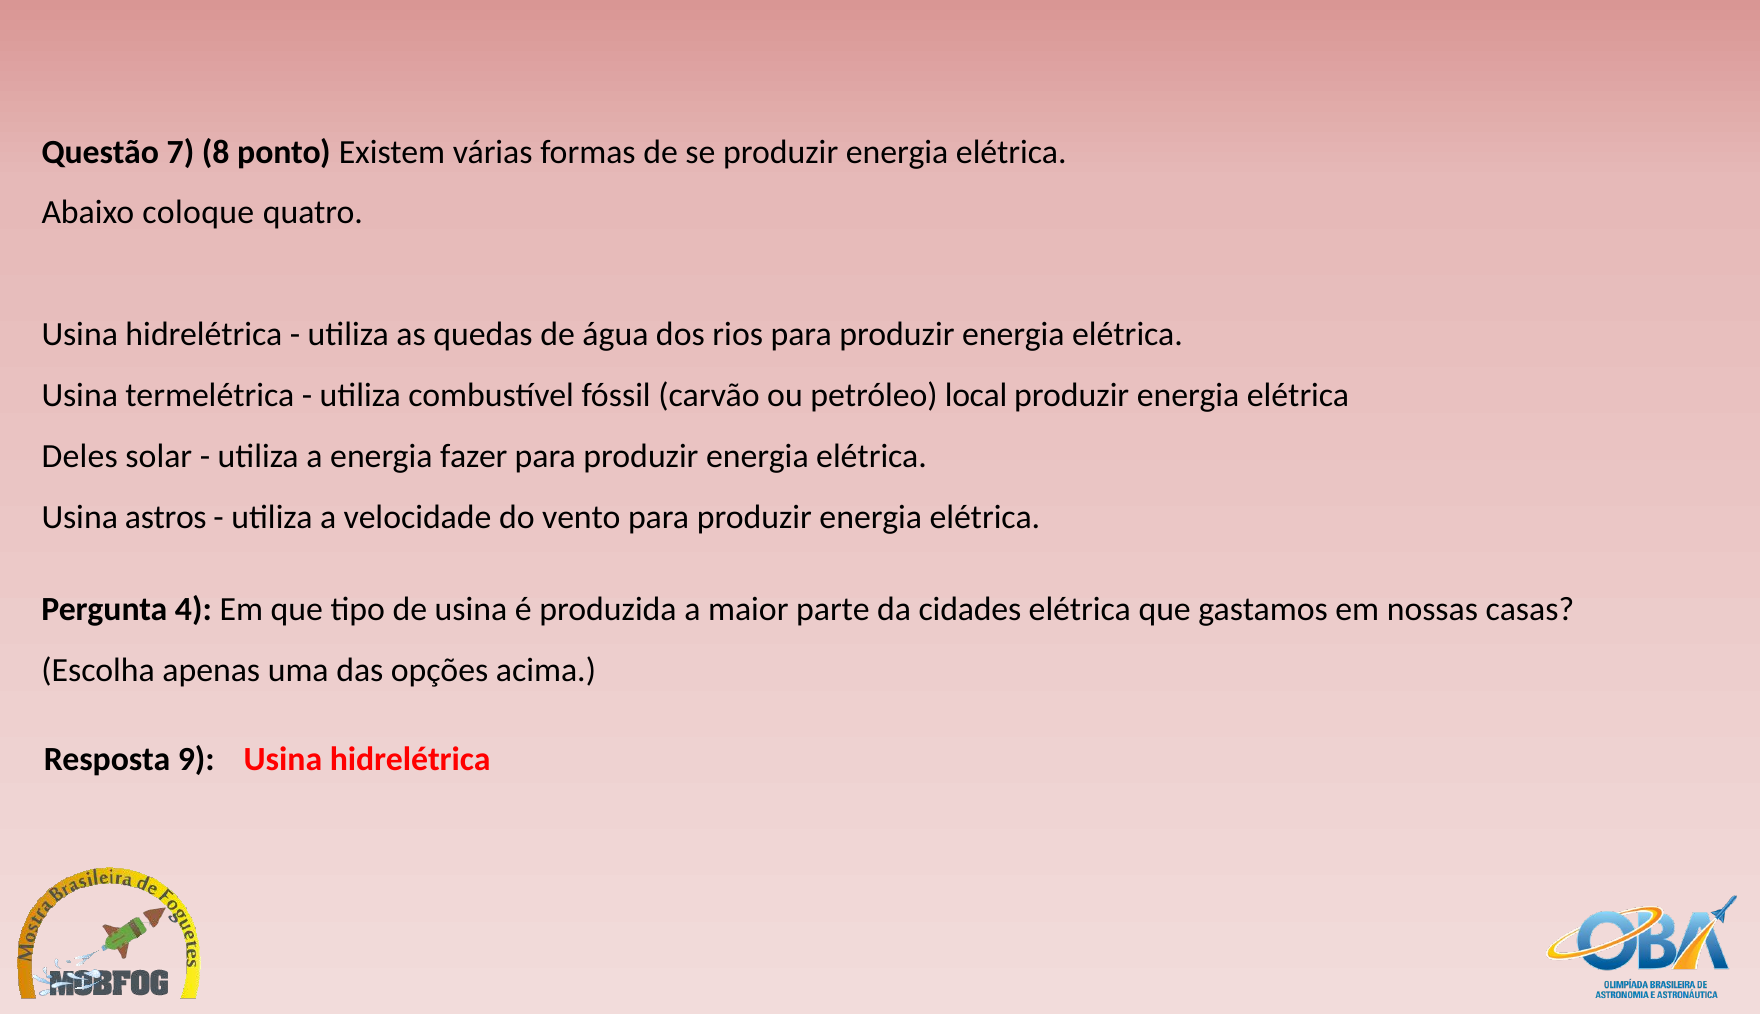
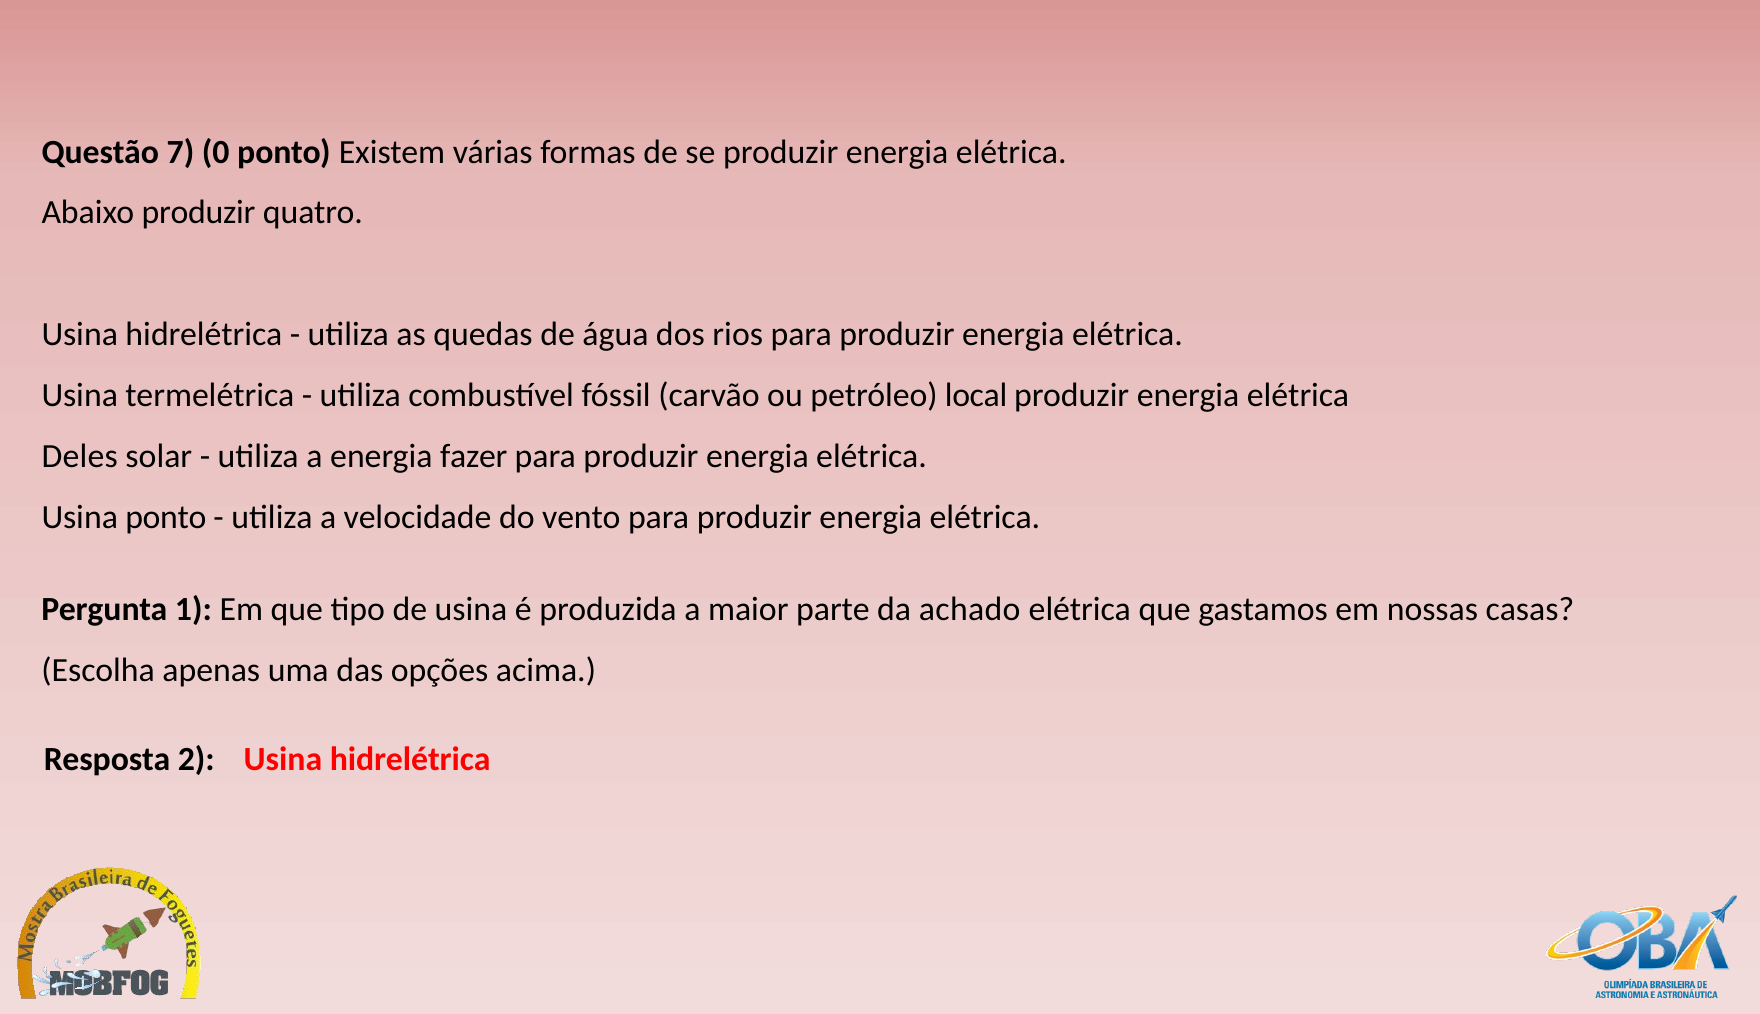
8: 8 -> 0
Abaixo coloque: coloque -> produzir
Usina astros: astros -> ponto
4: 4 -> 1
cidades: cidades -> achado
9: 9 -> 2
